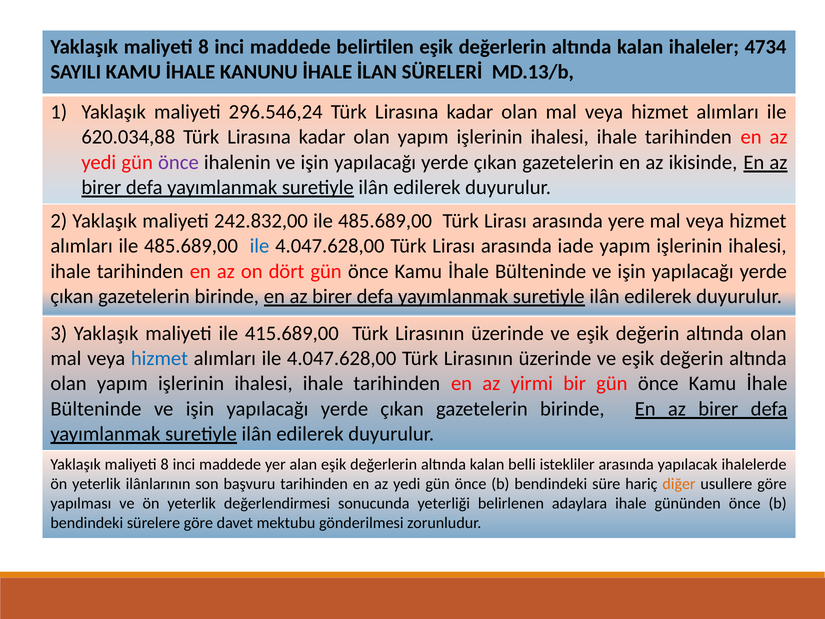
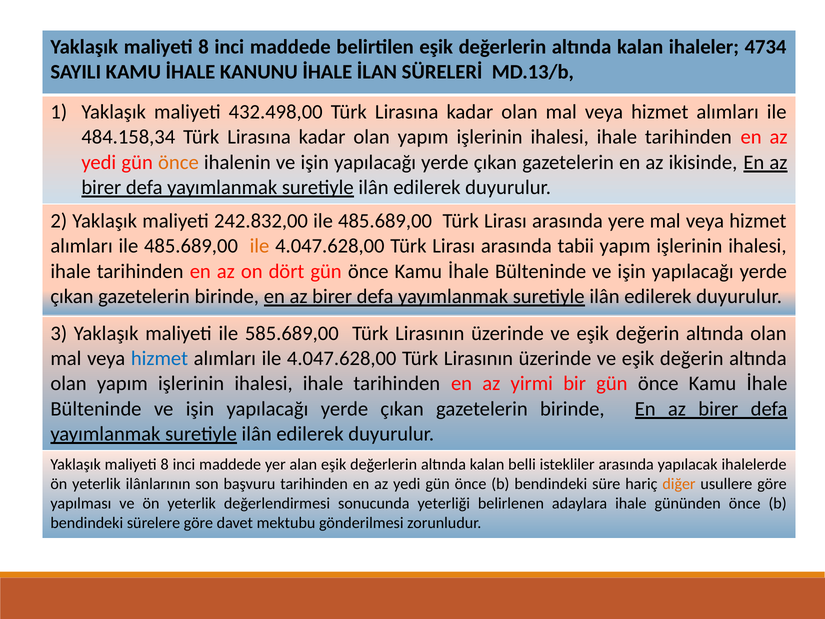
296.546,24: 296.546,24 -> 432.498,00
620.034,88: 620.034,88 -> 484.158,34
önce at (178, 162) colour: purple -> orange
ile at (259, 246) colour: blue -> orange
iade: iade -> tabii
415.689,00: 415.689,00 -> 585.689,00
